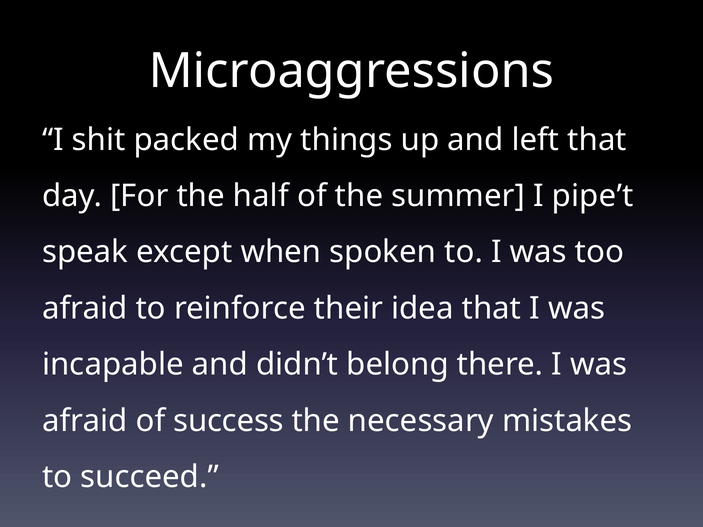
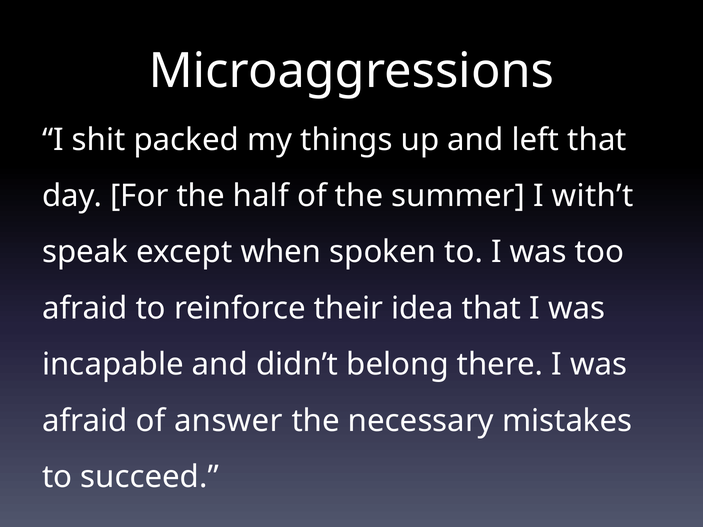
pipe’t: pipe’t -> with’t
success: success -> answer
